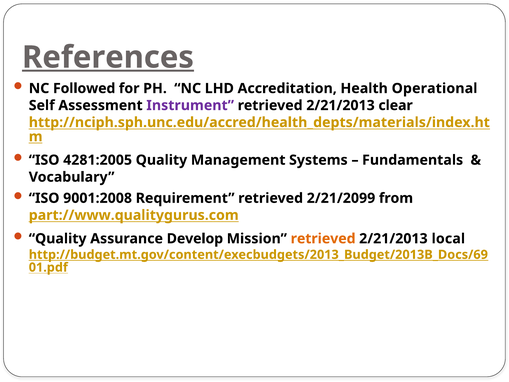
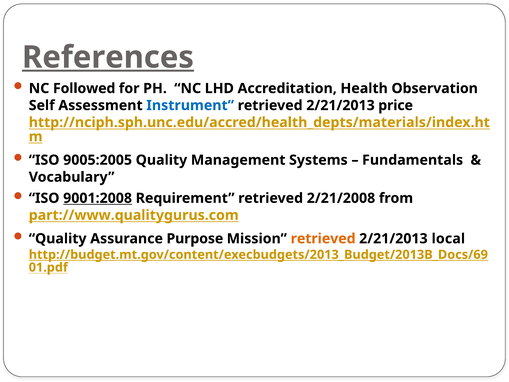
Operational: Operational -> Observation
Instrument colour: purple -> blue
clear: clear -> price
4281:2005: 4281:2005 -> 9005:2005
9001:2008 underline: none -> present
2/21/2099: 2/21/2099 -> 2/21/2008
Develop: Develop -> Purpose
